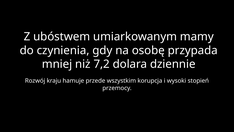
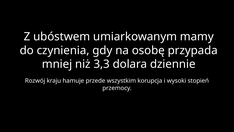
7,2: 7,2 -> 3,3
